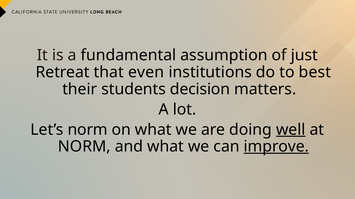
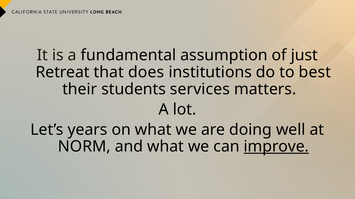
even: even -> does
decision: decision -> services
Let’s norm: norm -> years
well underline: present -> none
